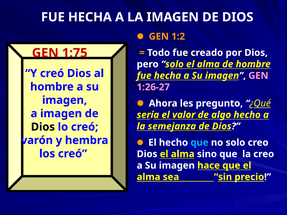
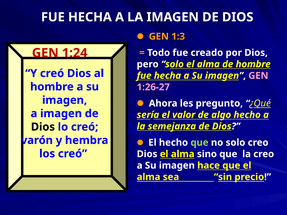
1:2: 1:2 -> 1:3
1:75: 1:75 -> 1:24
que at (199, 143) colour: light blue -> light green
